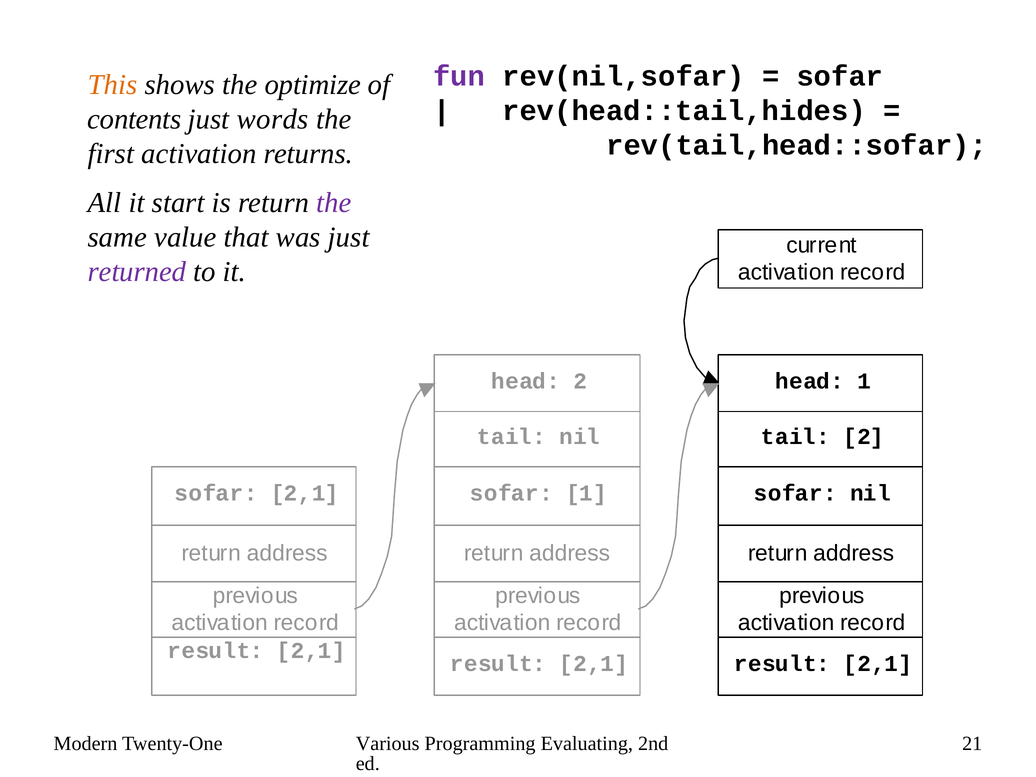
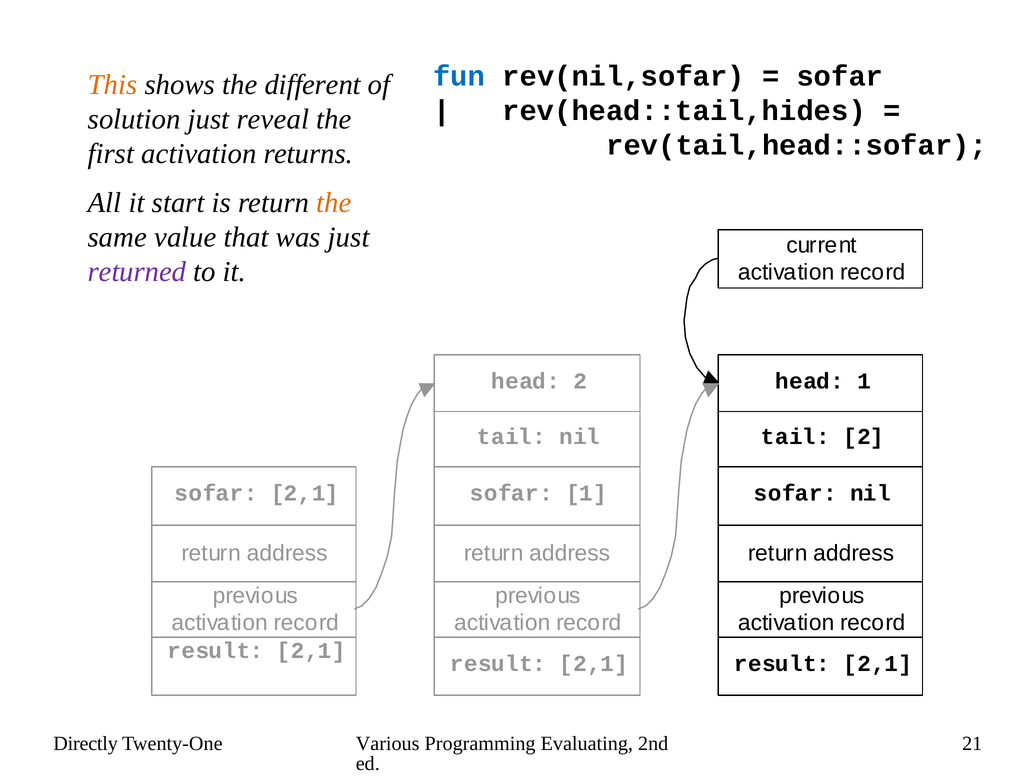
fun colour: purple -> blue
optimize: optimize -> different
contents: contents -> solution
words: words -> reveal
the at (334, 203) colour: purple -> orange
Modern: Modern -> Directly
